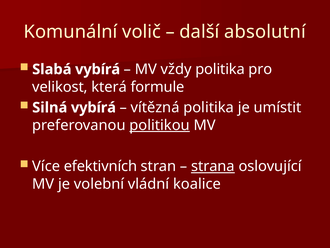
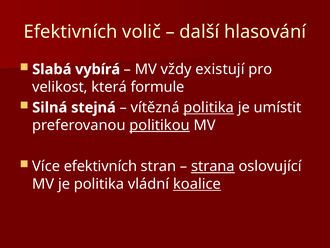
Komunální at (71, 32): Komunální -> Efektivních
absolutní: absolutní -> hlasování
vždy politika: politika -> existují
Silná vybírá: vybírá -> stejná
politika at (209, 107) underline: none -> present
je volební: volební -> politika
koalice underline: none -> present
